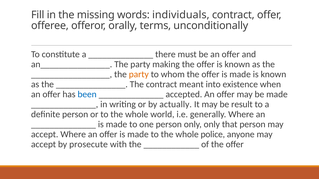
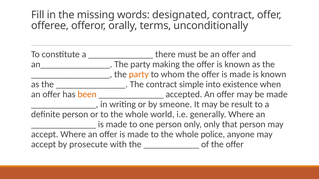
individuals: individuals -> designated
meant: meant -> simple
been colour: blue -> orange
actually: actually -> smeone
